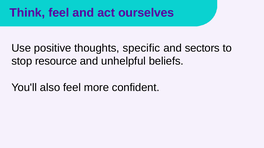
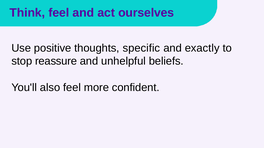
sectors: sectors -> exactly
resource: resource -> reassure
